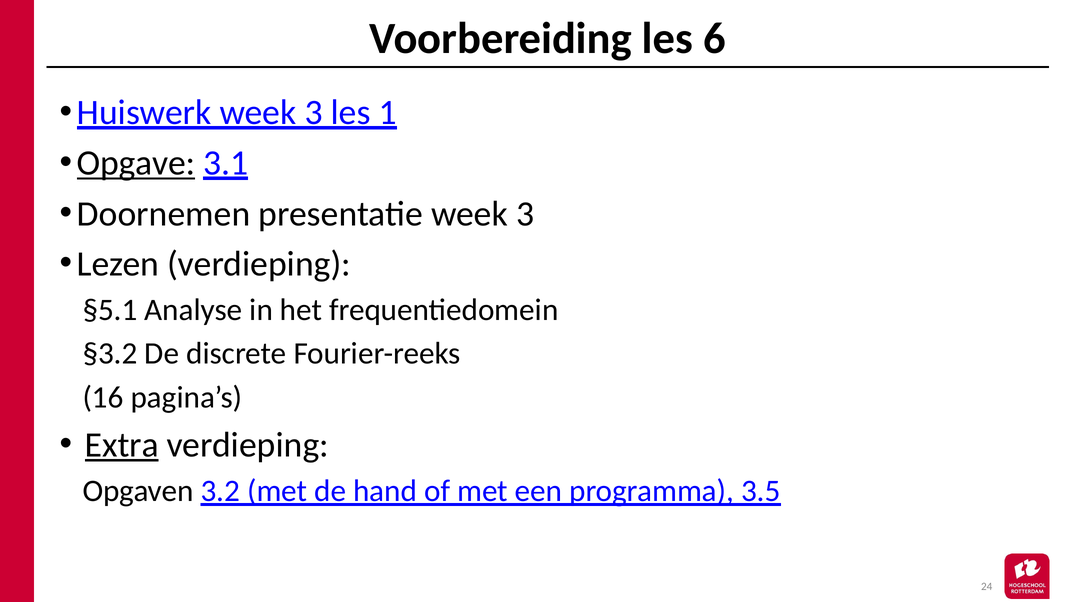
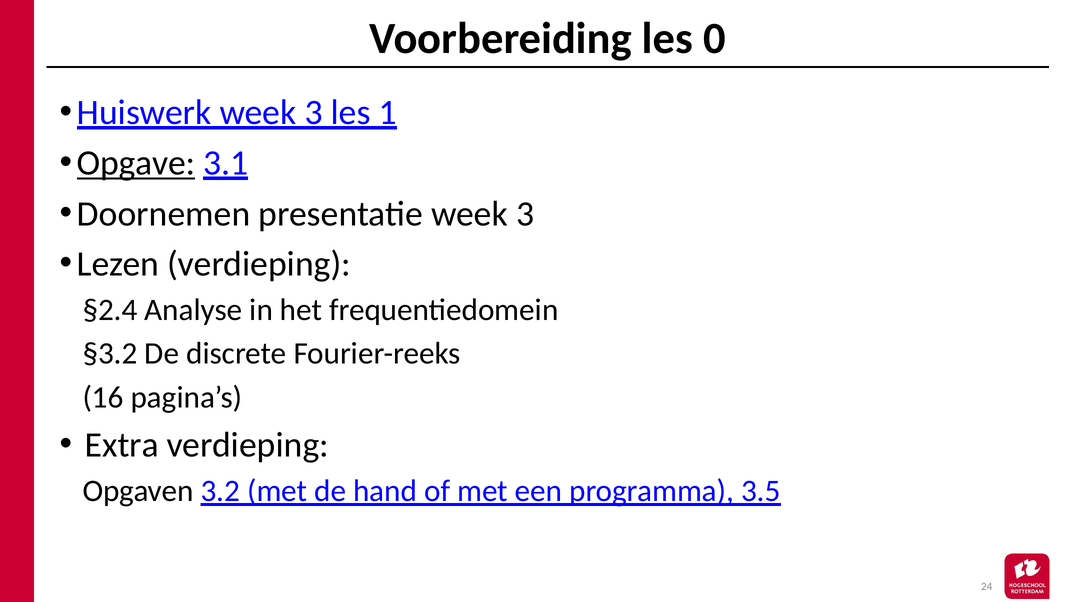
6: 6 -> 0
§5.1: §5.1 -> §2.4
Extra underline: present -> none
